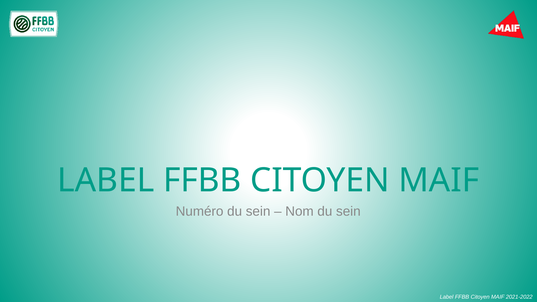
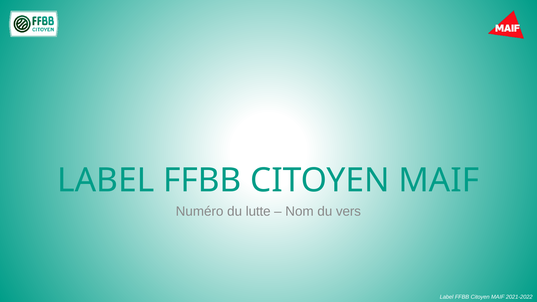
Numéro du sein: sein -> lutte
Nom du sein: sein -> vers
